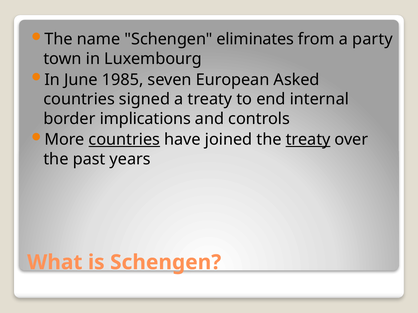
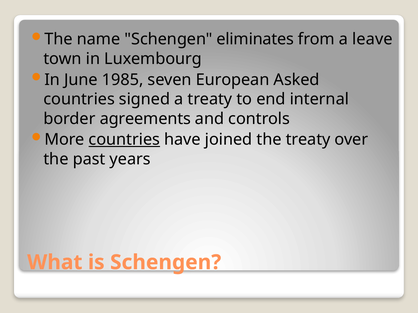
party: party -> leave
implications: implications -> agreements
treaty at (308, 140) underline: present -> none
